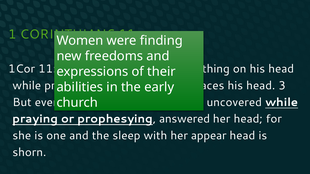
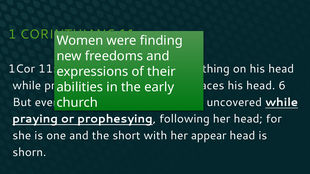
3: 3 -> 6
answered: answered -> following
sleep: sleep -> short
